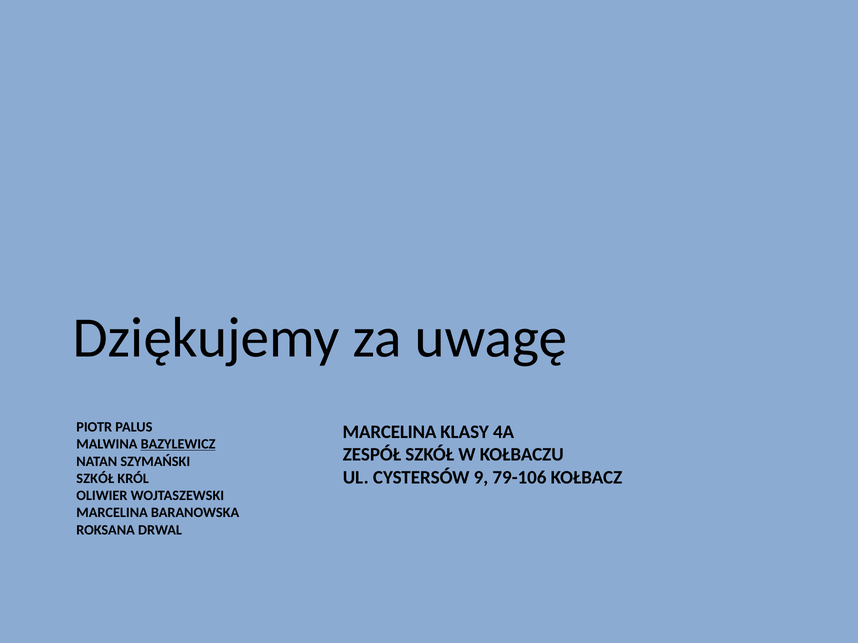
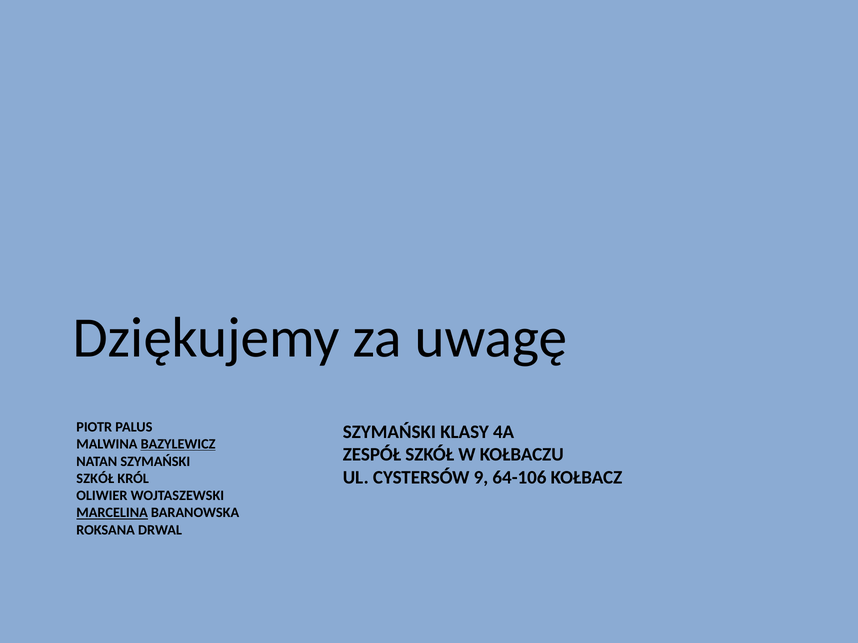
MARCELINA at (390, 432): MARCELINA -> SZYMAŃSKI
79-106: 79-106 -> 64-106
MARCELINA at (112, 513) underline: none -> present
